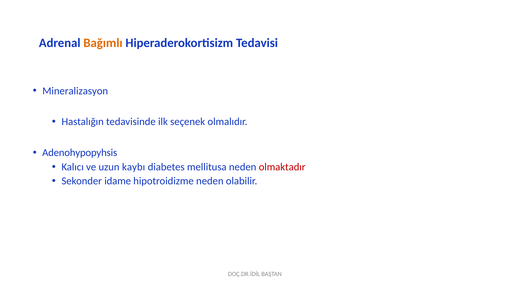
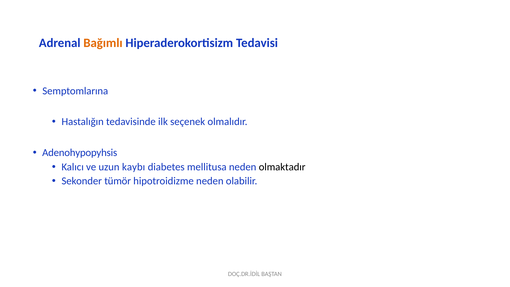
Mineralizasyon: Mineralizasyon -> Semptomlarına
olmaktadır colour: red -> black
idame: idame -> tümör
